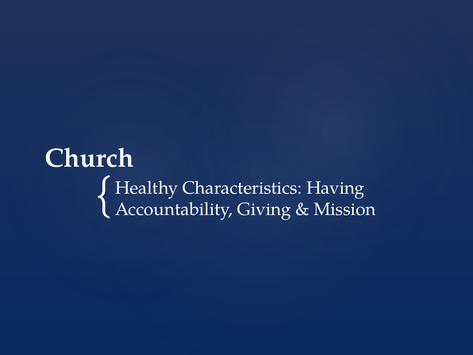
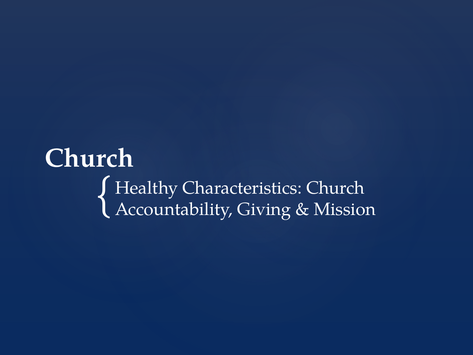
Characteristics Having: Having -> Church
